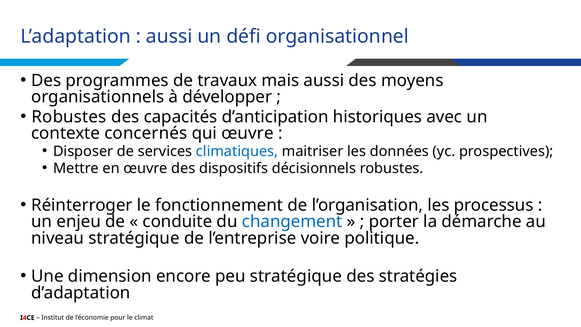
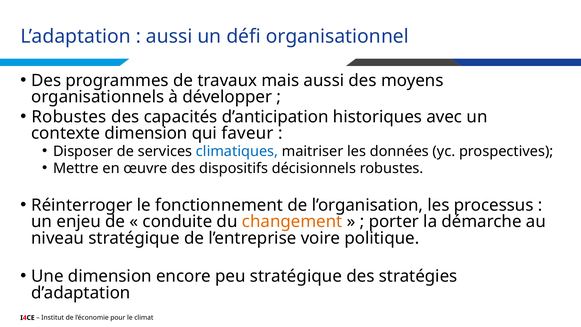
contexte concernés: concernés -> dimension
qui œuvre: œuvre -> faveur
changement colour: blue -> orange
